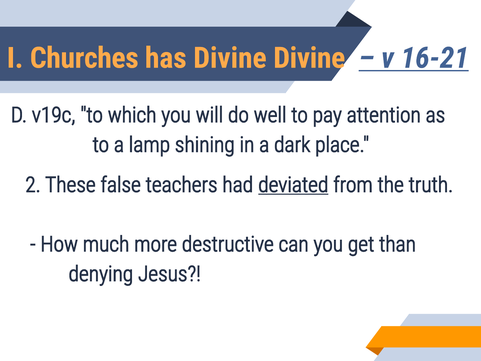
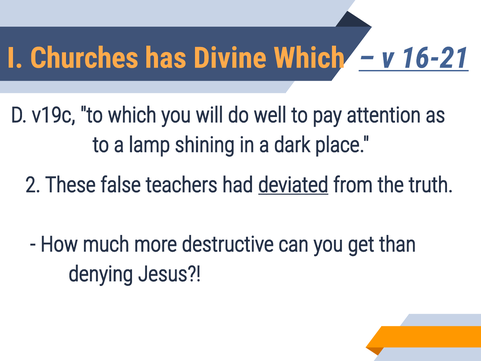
Divine Divine: Divine -> Which
